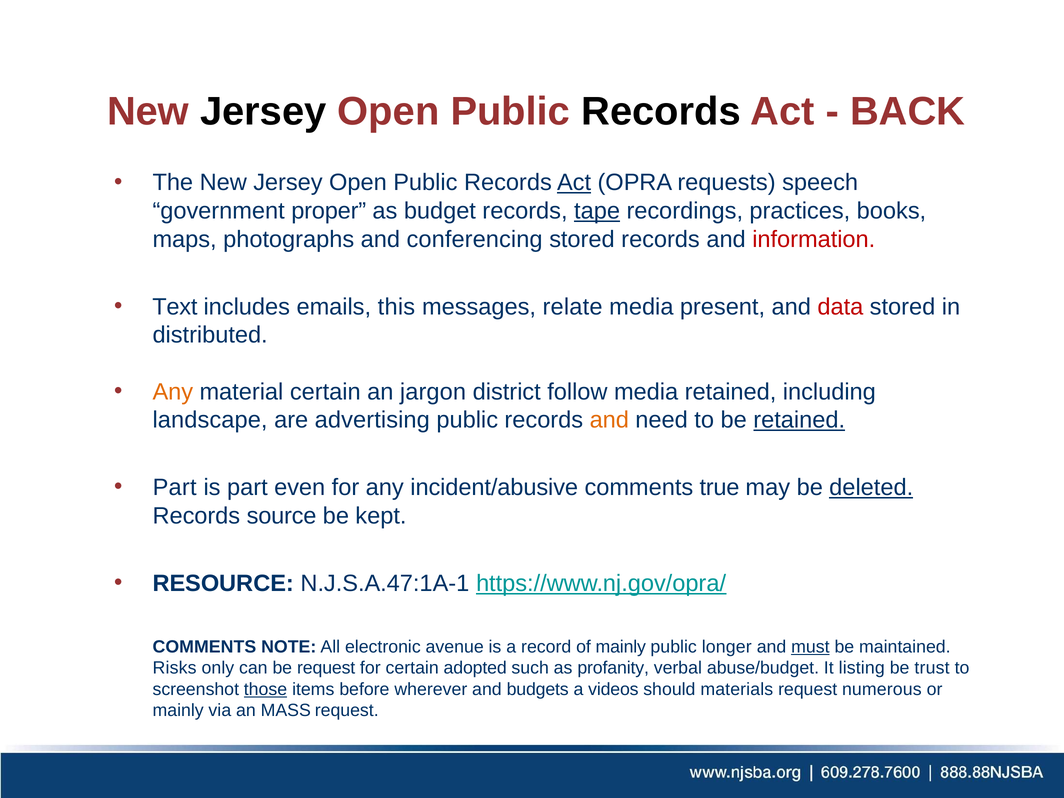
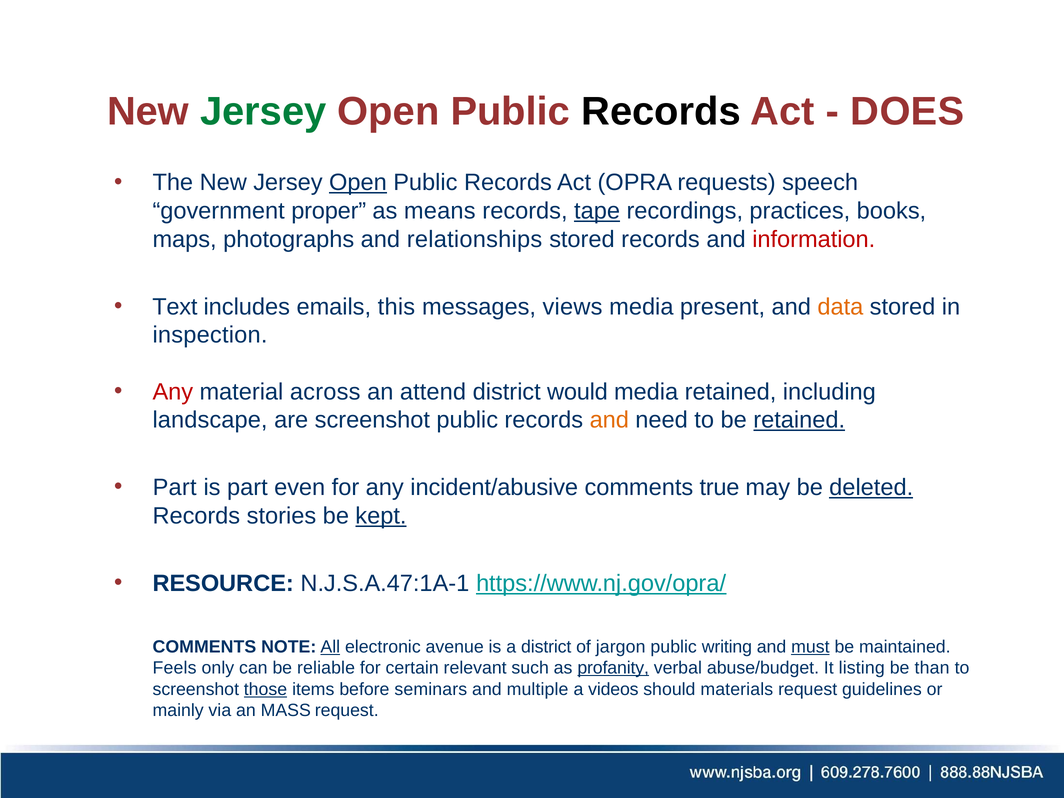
Jersey at (263, 111) colour: black -> green
BACK: BACK -> DOES
Open at (358, 183) underline: none -> present
Act at (574, 183) underline: present -> none
budget: budget -> means
conferencing: conferencing -> relationships
relate: relate -> views
data colour: red -> orange
distributed: distributed -> inspection
Any at (173, 392) colour: orange -> red
material certain: certain -> across
jargon: jargon -> attend
follow: follow -> would
are advertising: advertising -> screenshot
source: source -> stories
kept underline: none -> present
All underline: none -> present
a record: record -> district
of mainly: mainly -> jargon
longer: longer -> writing
Risks: Risks -> Feels
be request: request -> reliable
adopted: adopted -> relevant
profanity underline: none -> present
trust: trust -> than
wherever: wherever -> seminars
budgets: budgets -> multiple
numerous: numerous -> guidelines
